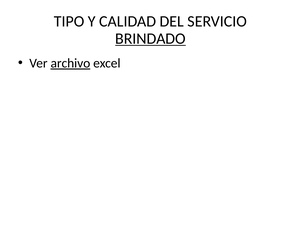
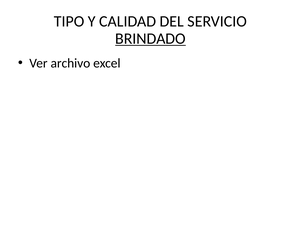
archivo underline: present -> none
